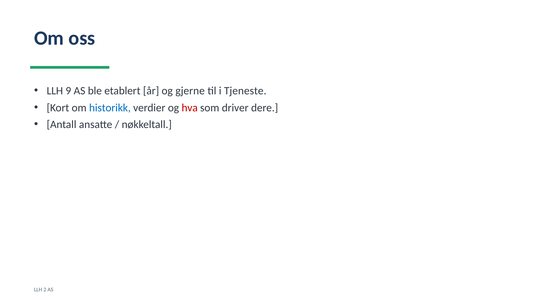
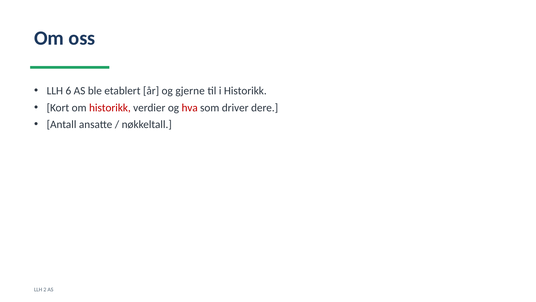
9: 9 -> 6
i Tjeneste: Tjeneste -> Historikk
historikk at (110, 108) colour: blue -> red
